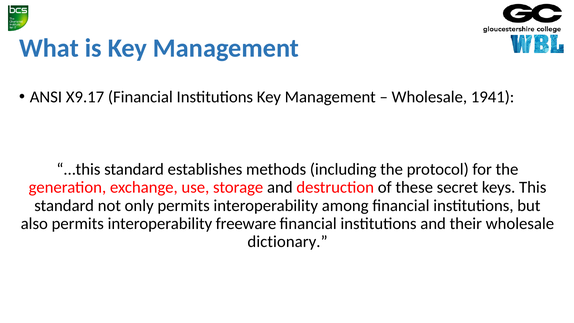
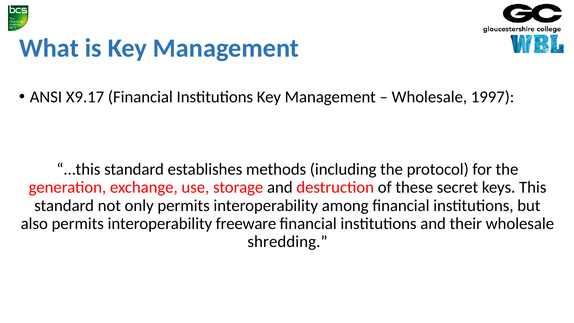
1941: 1941 -> 1997
dictionary: dictionary -> shredding
